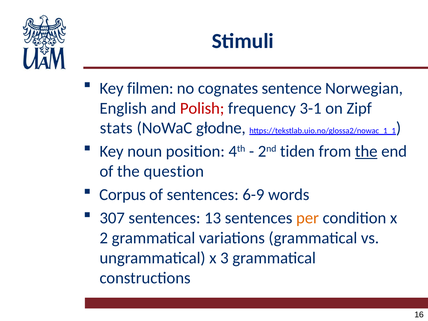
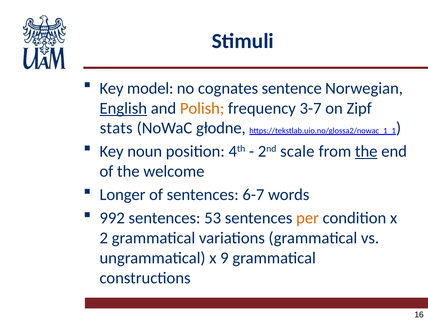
filmen: filmen -> model
English underline: none -> present
Polish colour: red -> orange
3-1: 3-1 -> 3-7
tiden: tiden -> scale
question: question -> welcome
Corpus: Corpus -> Longer
6-9: 6-9 -> 6-7
307: 307 -> 992
13: 13 -> 53
3: 3 -> 9
